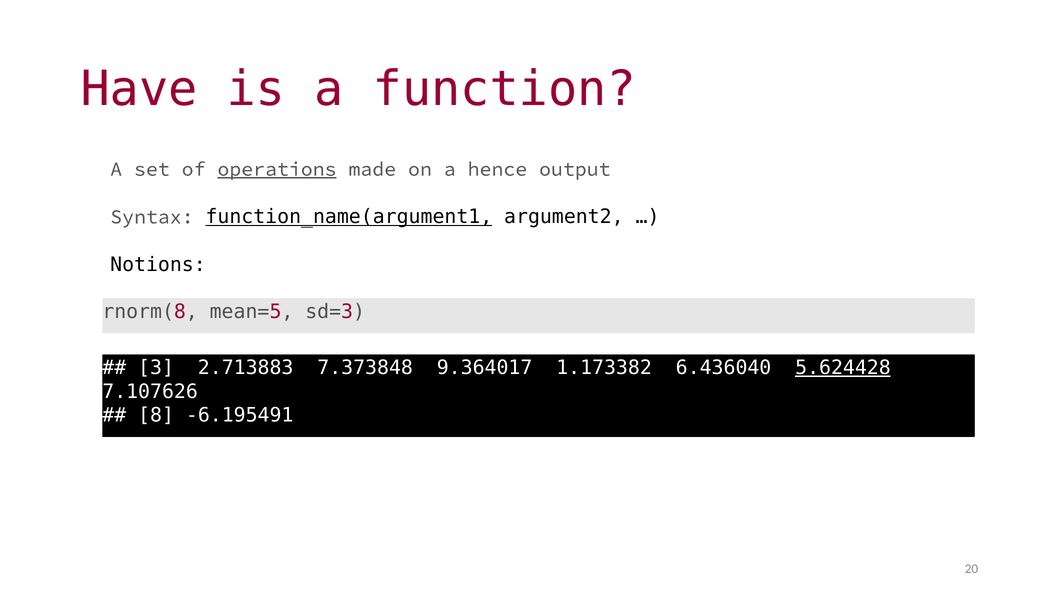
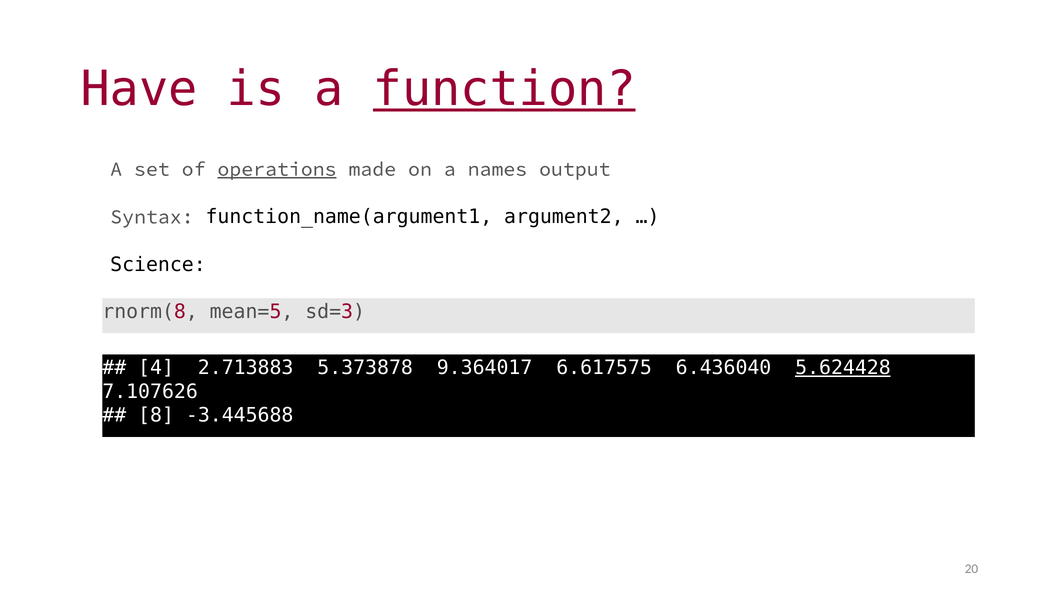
function underline: none -> present
hence: hence -> names
function_name(argument1 underline: present -> none
Notions: Notions -> Science
3: 3 -> 4
7.373848: 7.373848 -> 5.373878
1.173382: 1.173382 -> 6.617575
-6.195491: -6.195491 -> -3.445688
